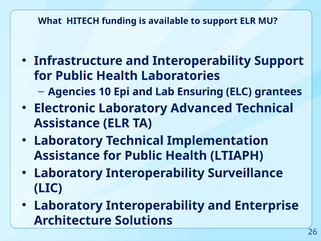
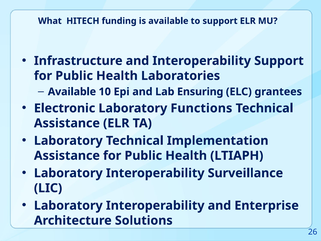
Agencies at (72, 92): Agencies -> Available
Advanced: Advanced -> Functions
